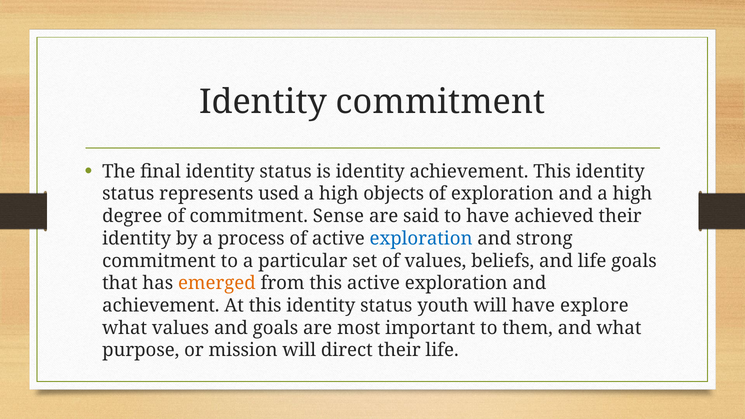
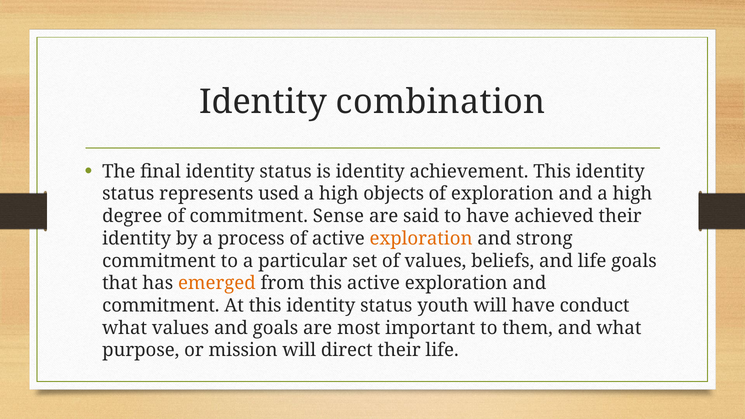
Identity commitment: commitment -> combination
exploration at (421, 239) colour: blue -> orange
achievement at (161, 306): achievement -> commitment
explore: explore -> conduct
